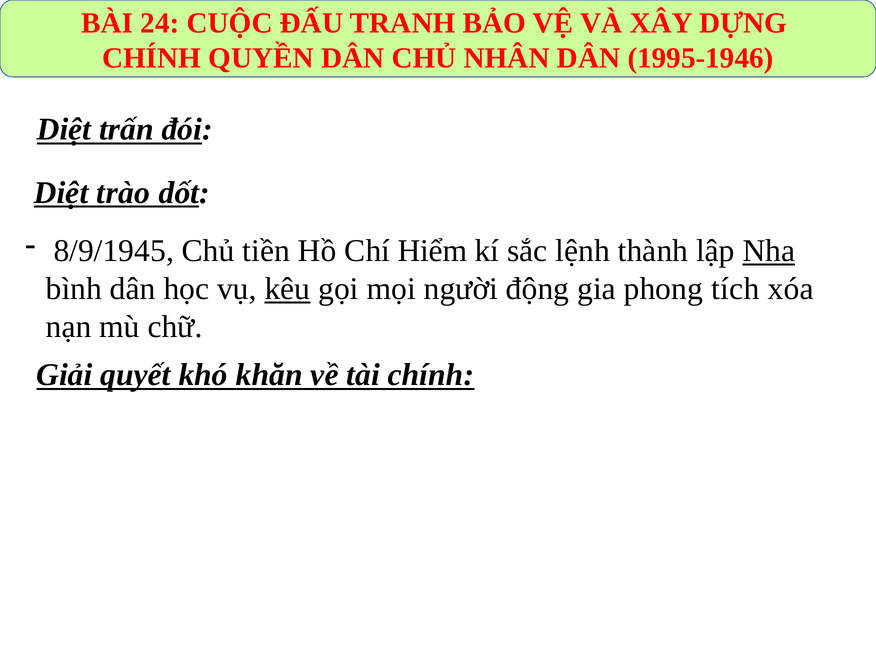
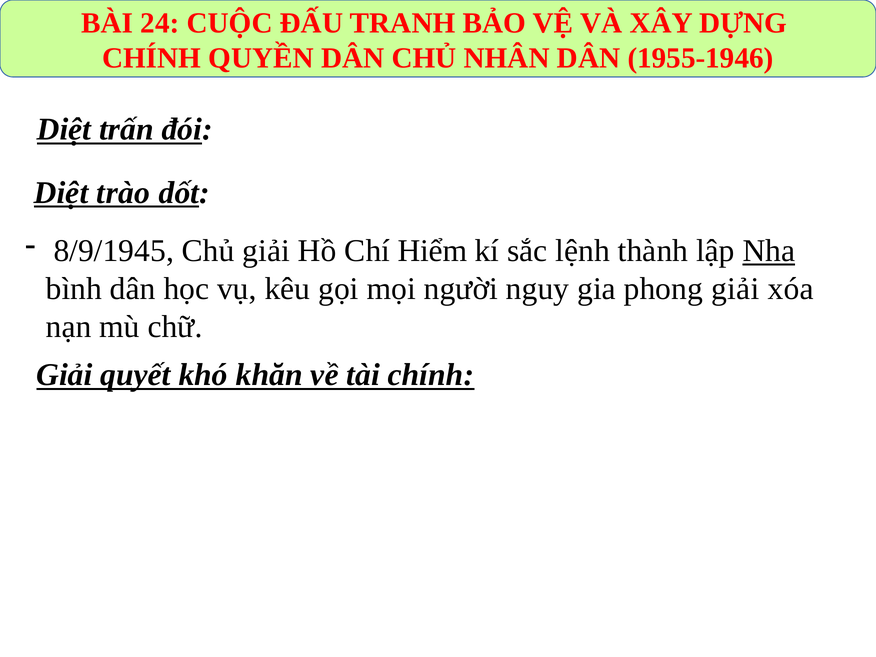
1995-1946: 1995-1946 -> 1955-1946
Chủ tiền: tiền -> giải
kêu underline: present -> none
động: động -> nguy
phong tích: tích -> giải
